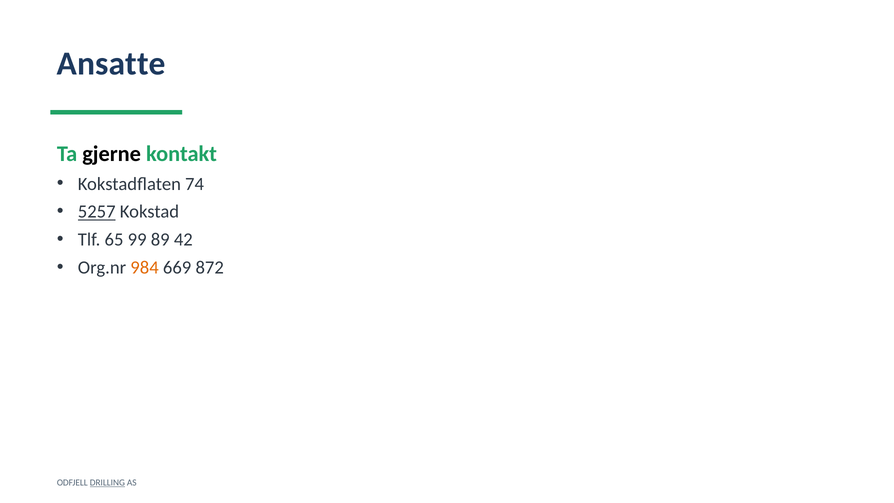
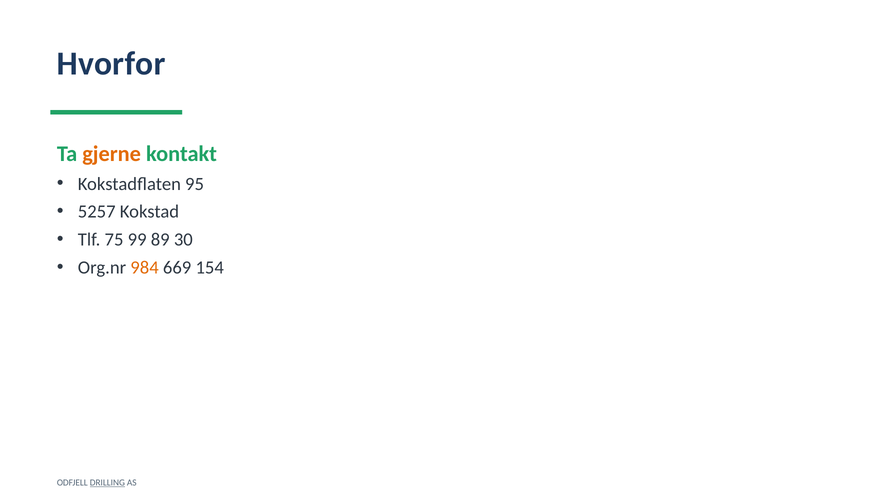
Ansatte: Ansatte -> Hvorfor
gjerne colour: black -> orange
74: 74 -> 95
5257 underline: present -> none
65: 65 -> 75
42: 42 -> 30
872: 872 -> 154
